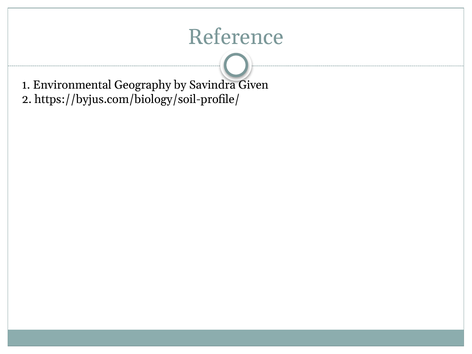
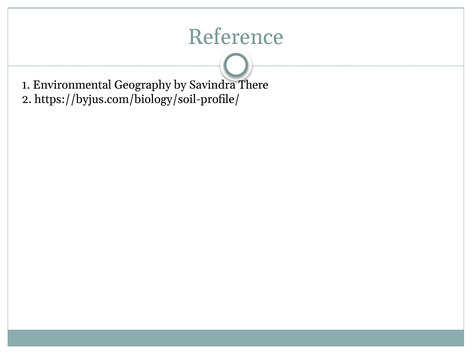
Given: Given -> There
